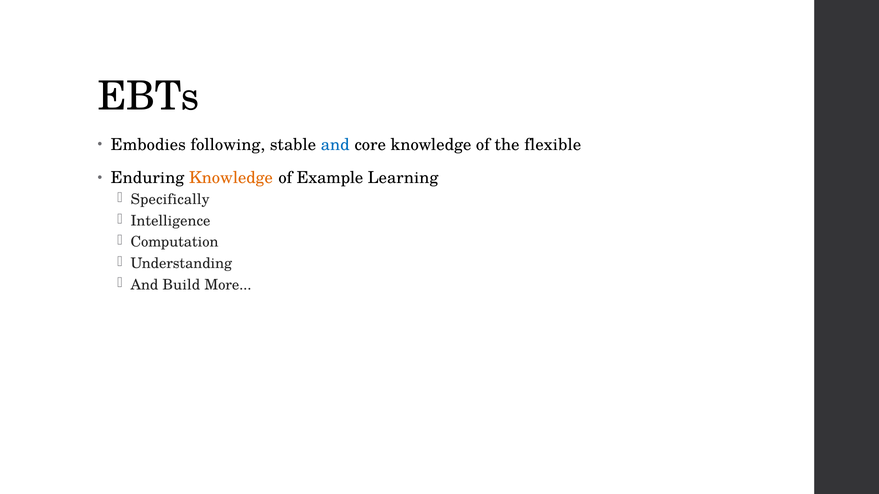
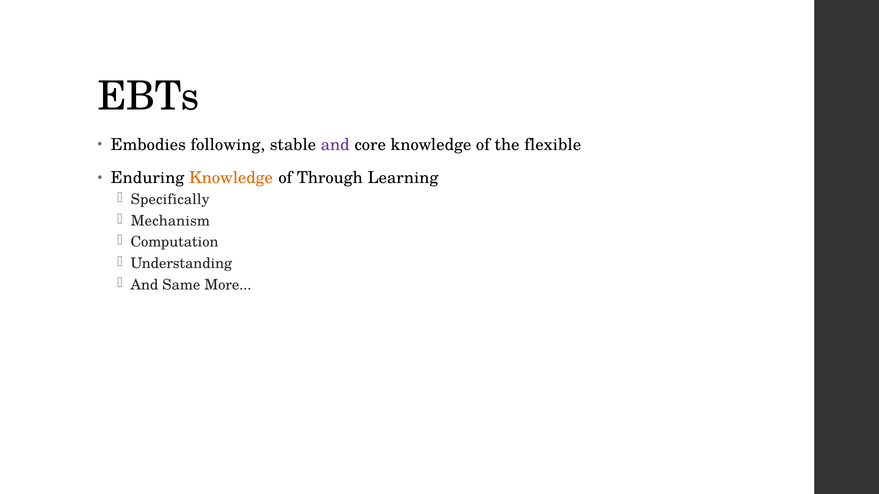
and at (335, 145) colour: blue -> purple
Example: Example -> Through
Intelligence: Intelligence -> Mechanism
Build: Build -> Same
